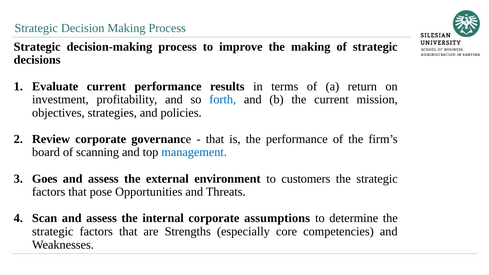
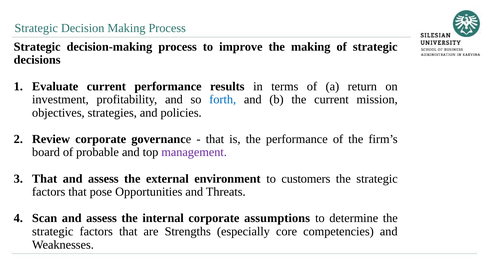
scanning: scanning -> probable
management colour: blue -> purple
Goes at (45, 179): Goes -> That
